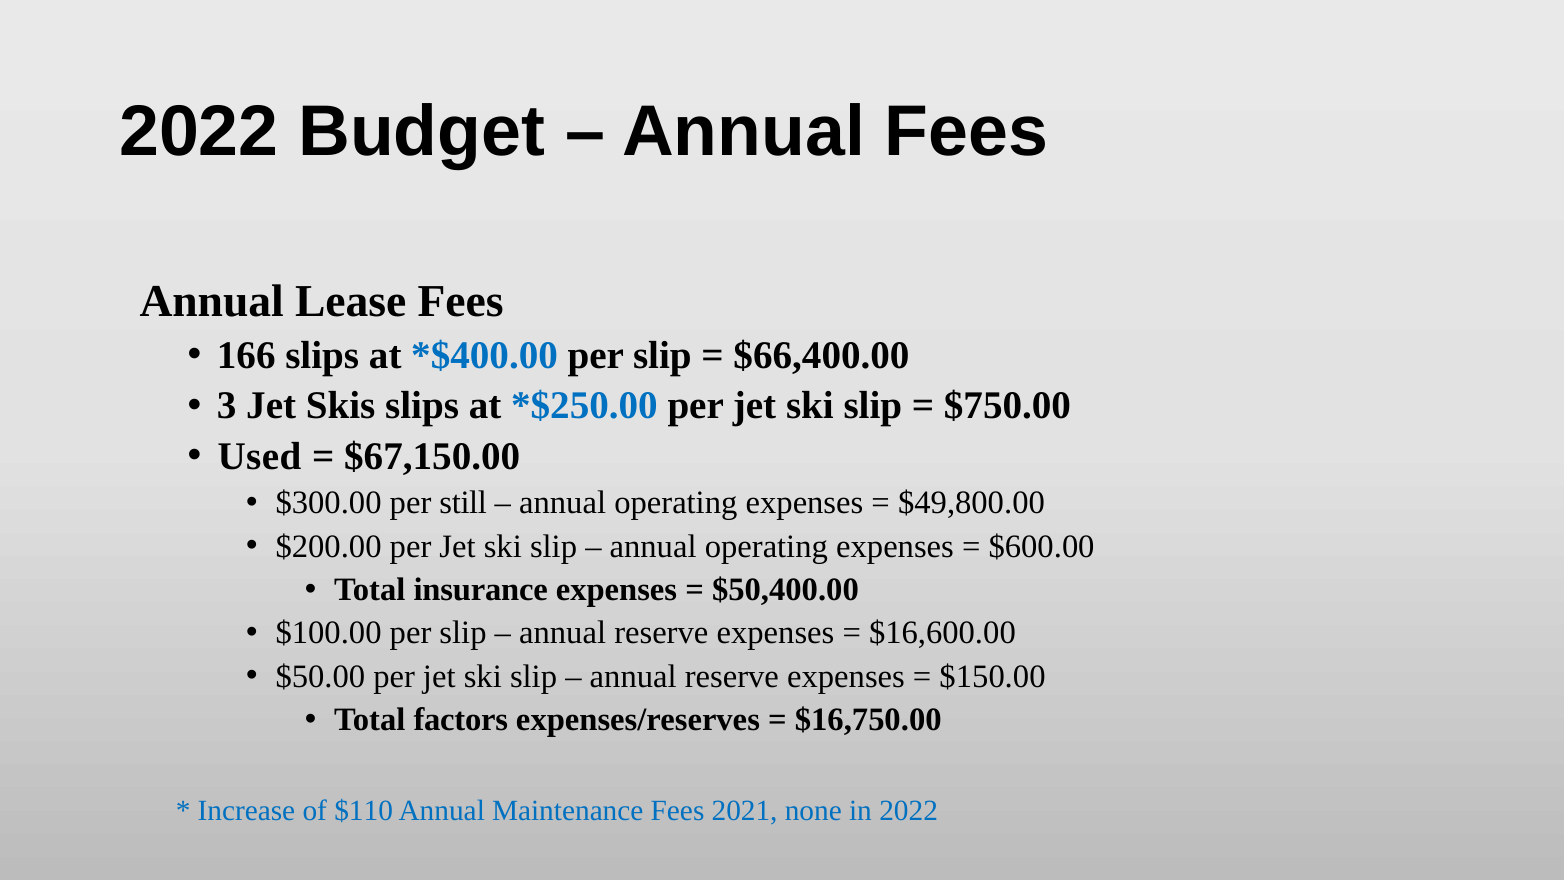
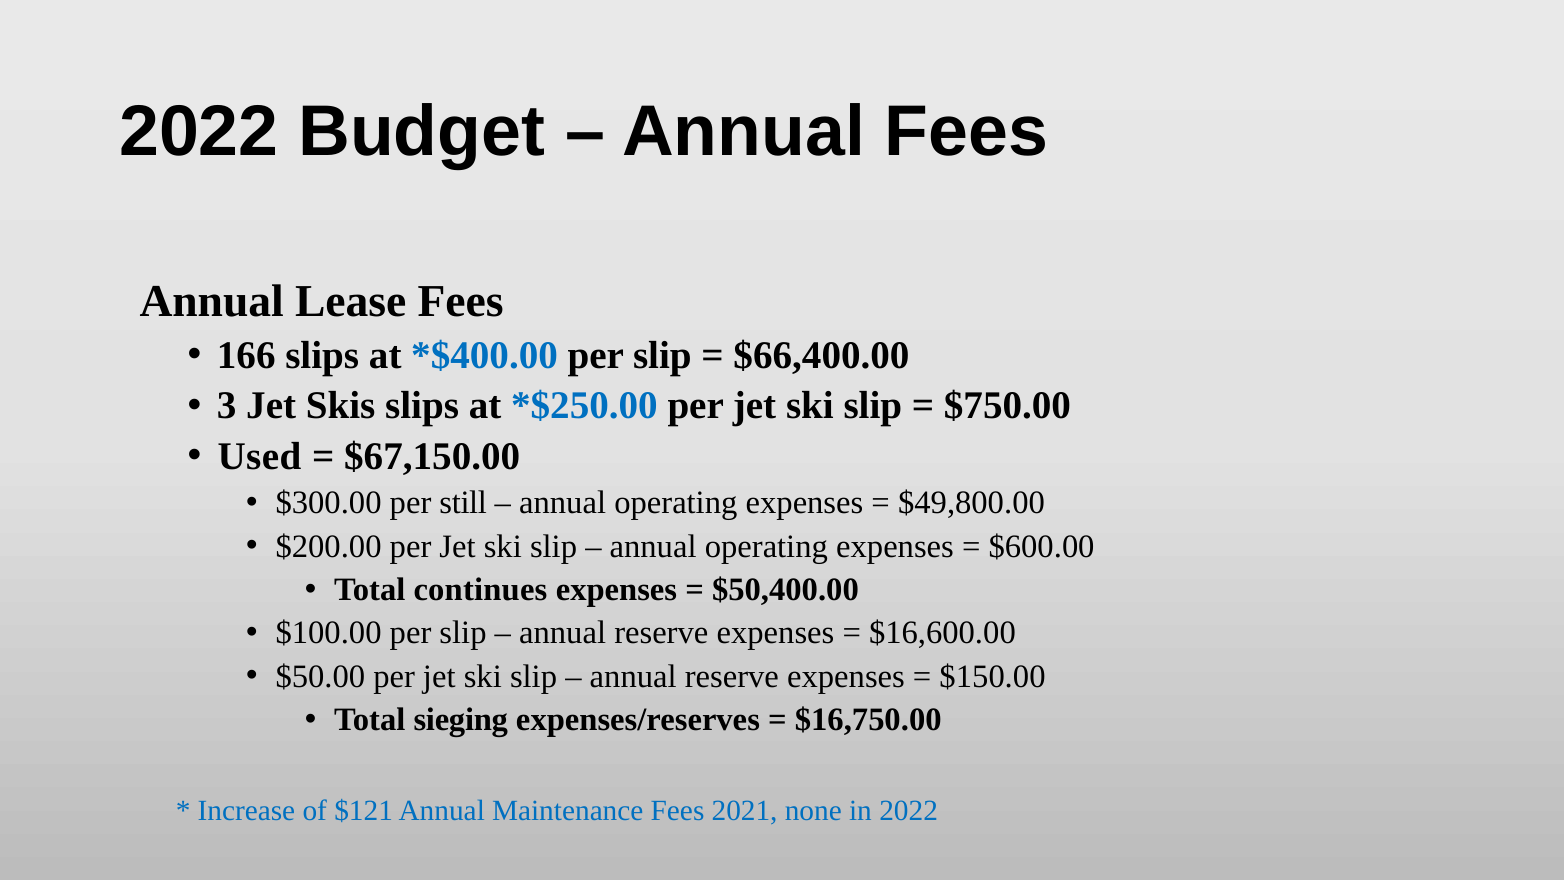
insurance: insurance -> continues
factors: factors -> sieging
$110: $110 -> $121
